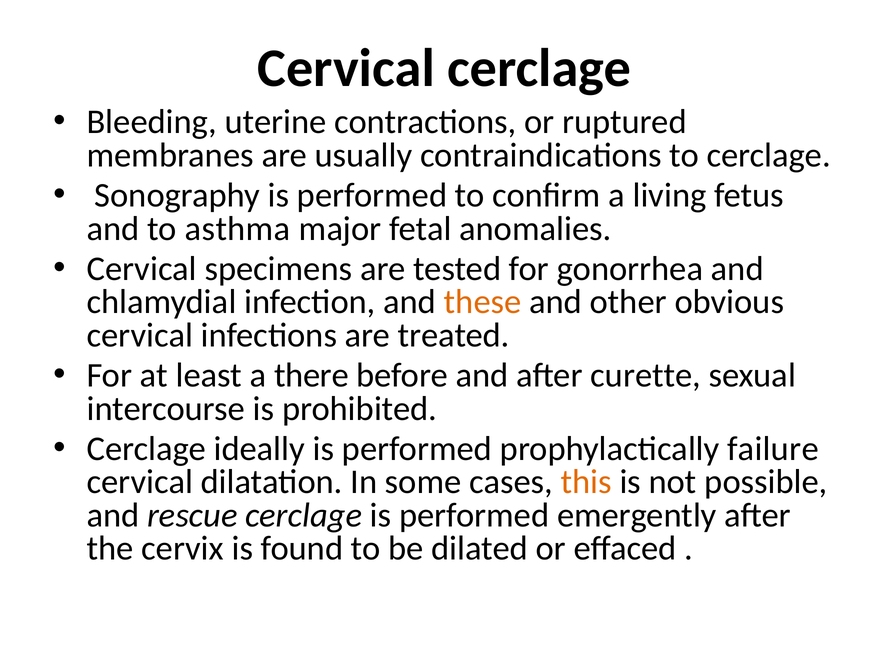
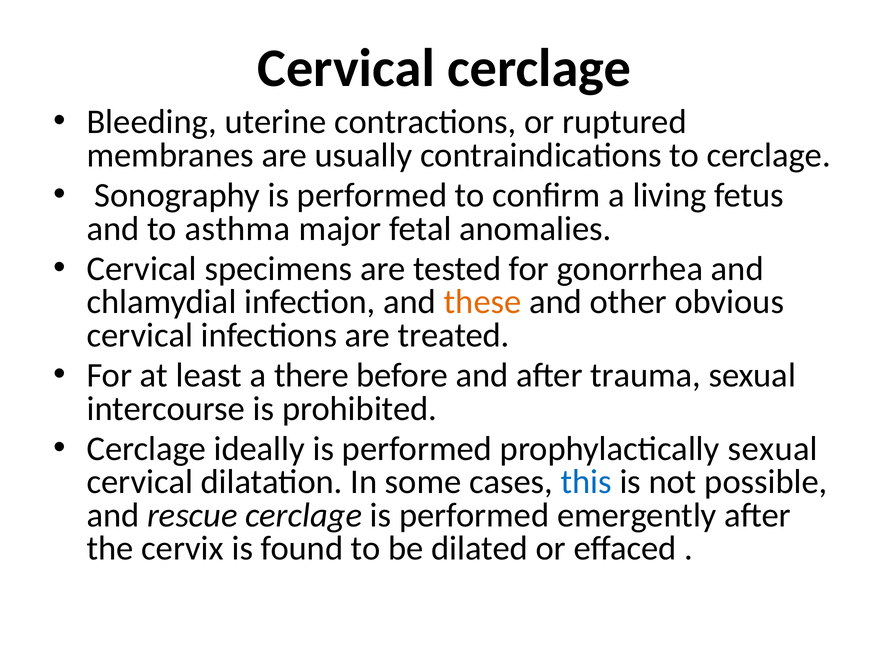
curette: curette -> trauma
prophylactically failure: failure -> sexual
this colour: orange -> blue
